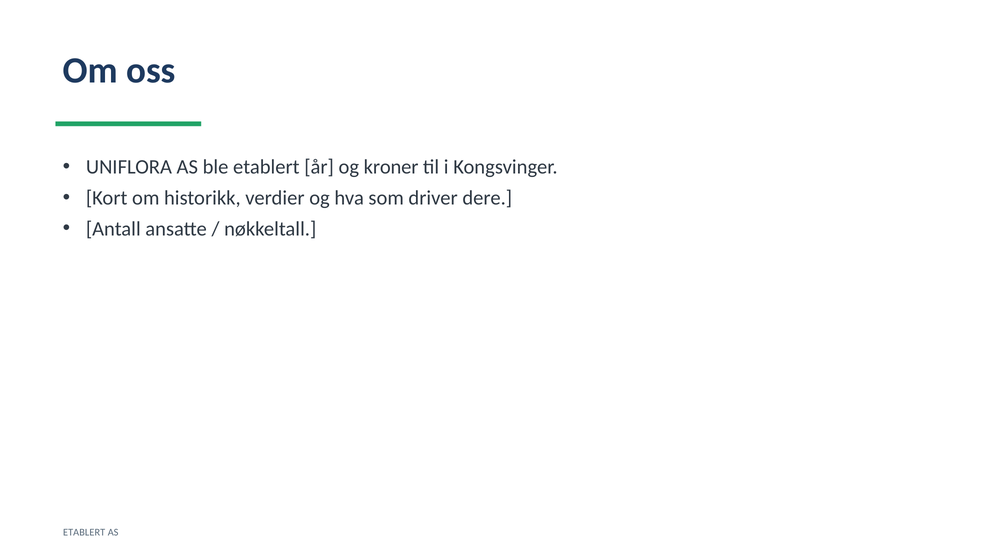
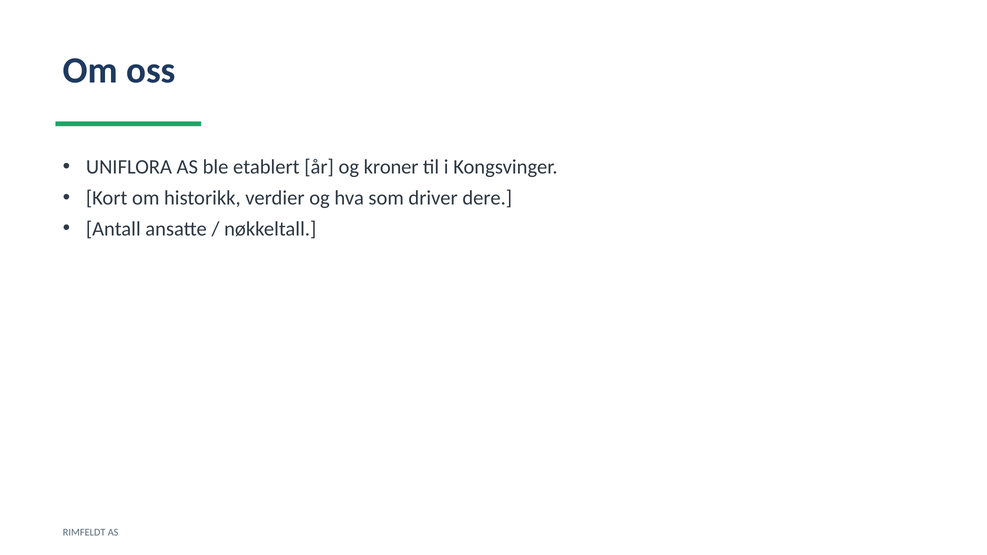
ETABLERT at (84, 533): ETABLERT -> RIMFELDT
